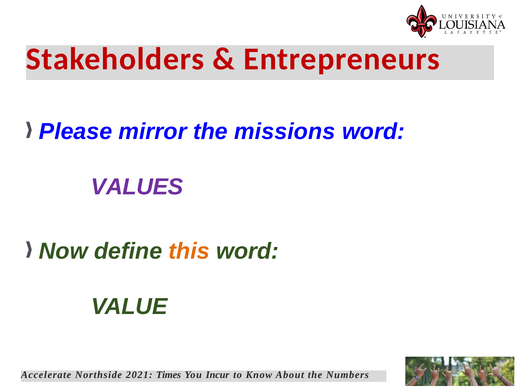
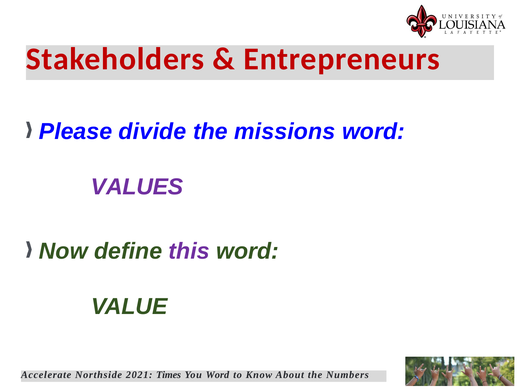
mirror: mirror -> divide
this colour: orange -> purple
You Incur: Incur -> Word
